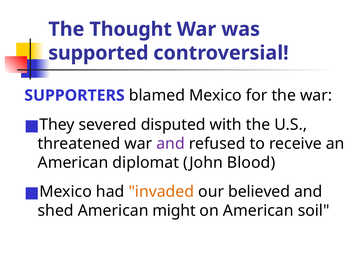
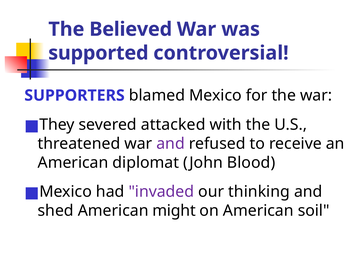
Thought: Thought -> Believed
disputed: disputed -> attacked
invaded colour: orange -> purple
believed: believed -> thinking
